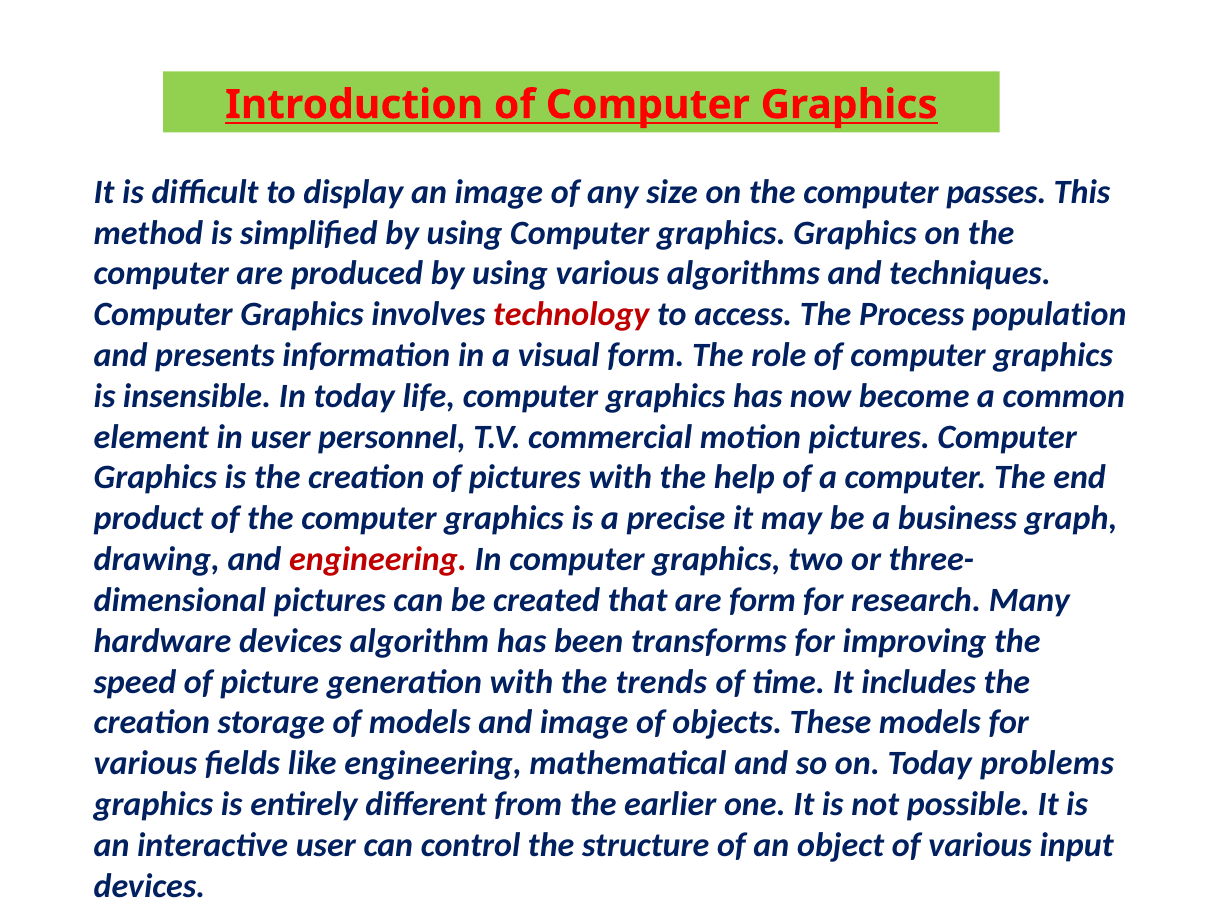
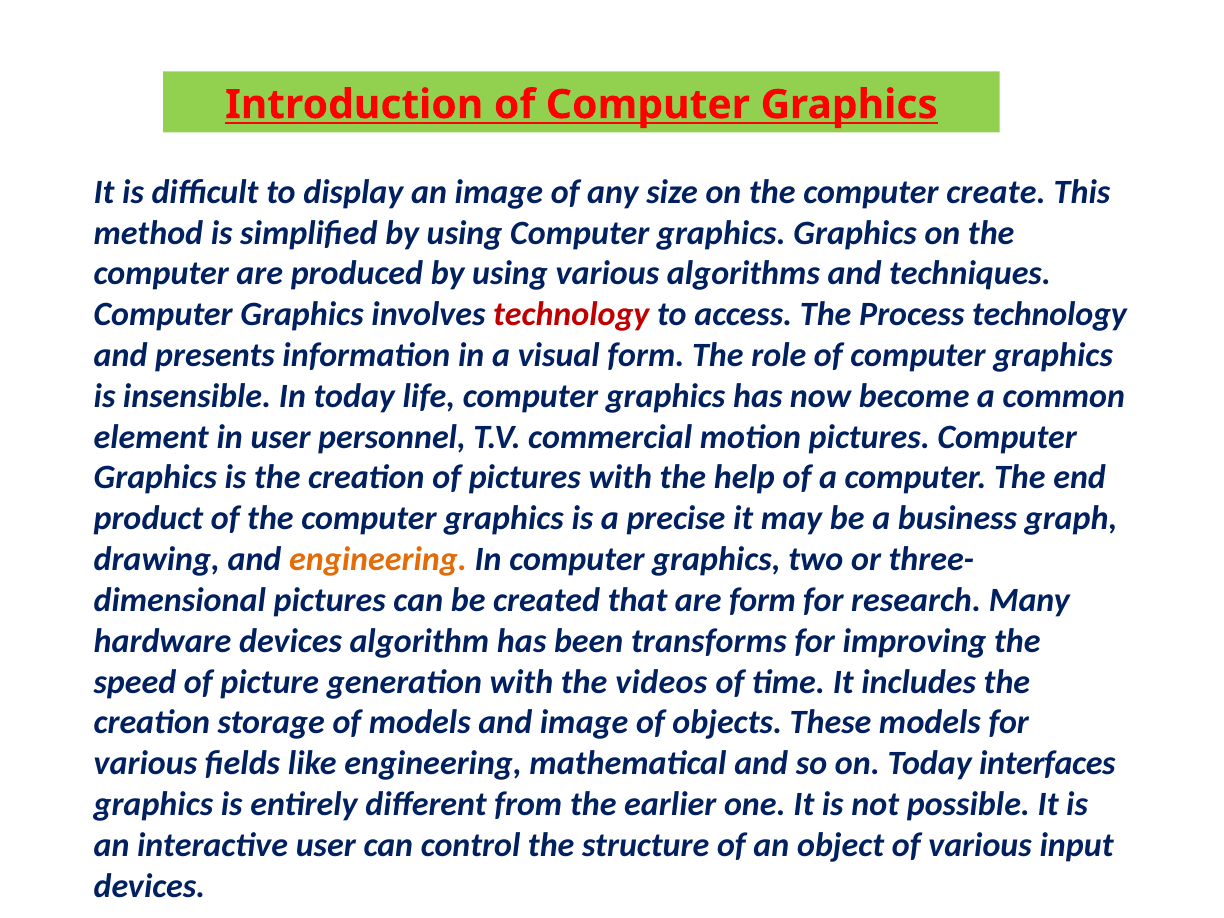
passes: passes -> create
Process population: population -> technology
engineering at (378, 559) colour: red -> orange
trends: trends -> videos
problems: problems -> interfaces
